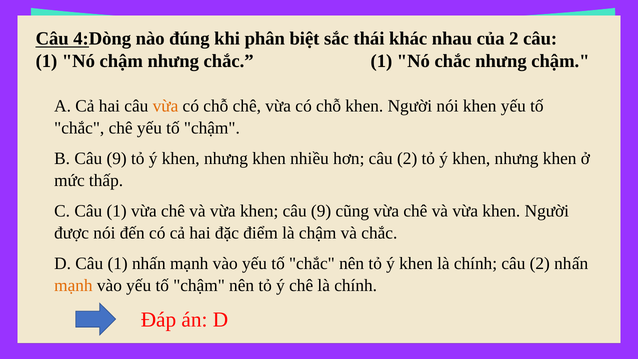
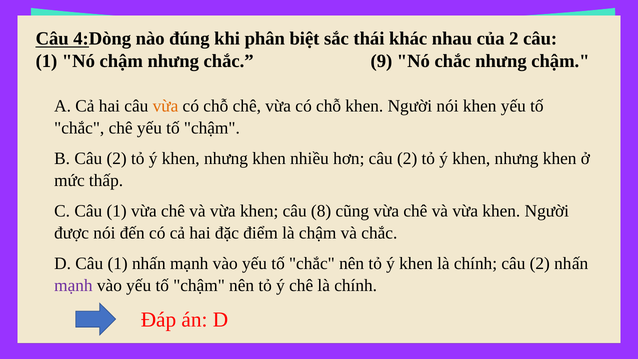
chắc 1: 1 -> 9
B Câu 9: 9 -> 2
khen câu 9: 9 -> 8
mạnh at (73, 286) colour: orange -> purple
